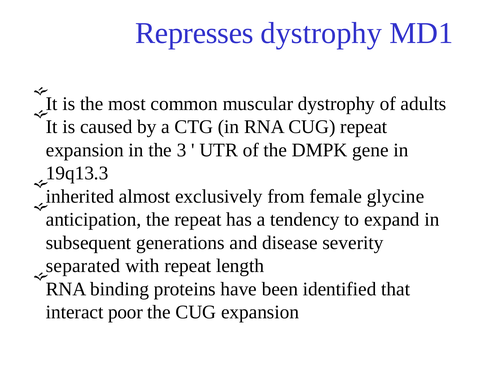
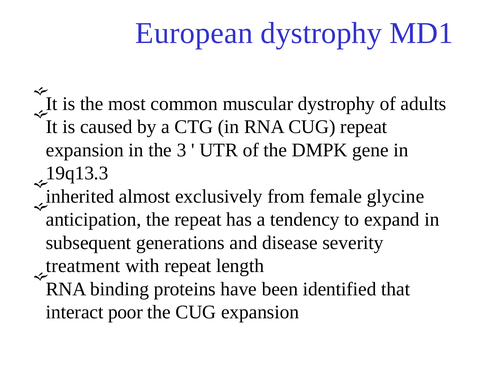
Represses: Represses -> European
separated: separated -> treatment
